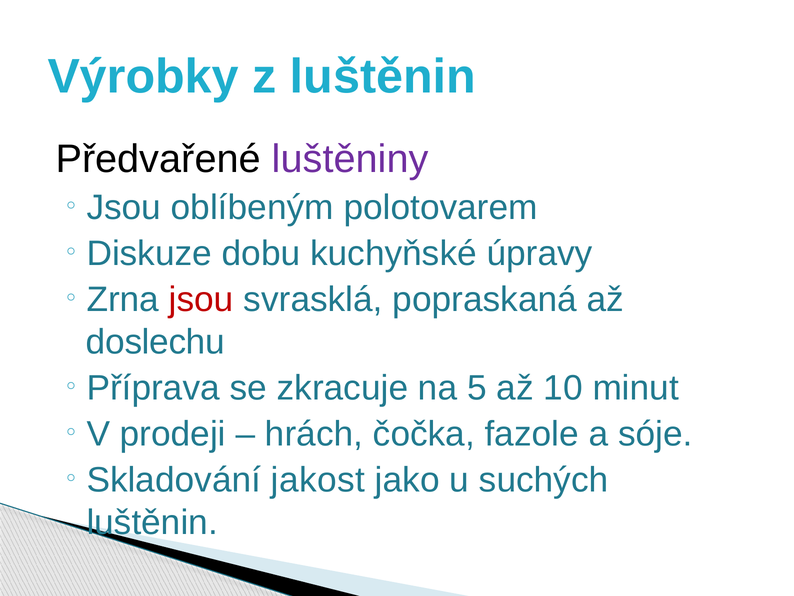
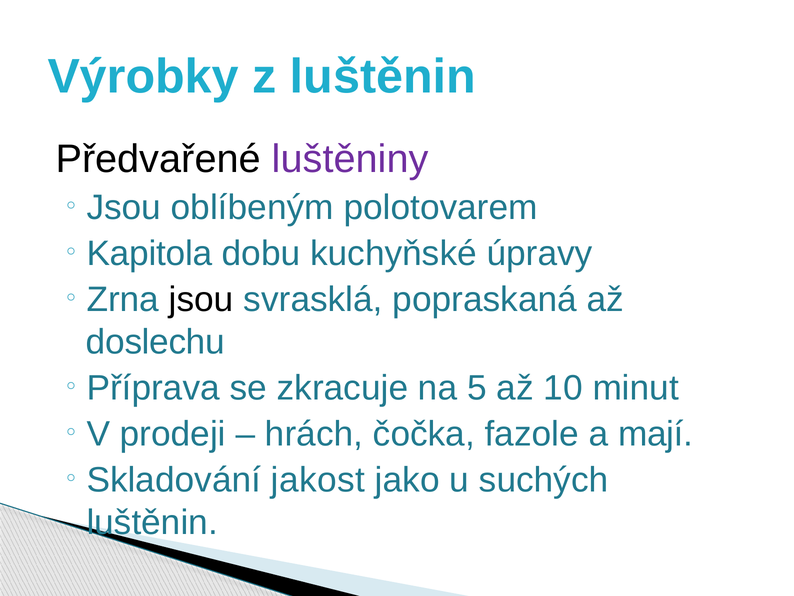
Diskuze: Diskuze -> Kapitola
jsou at (201, 299) colour: red -> black
sóje: sóje -> mají
